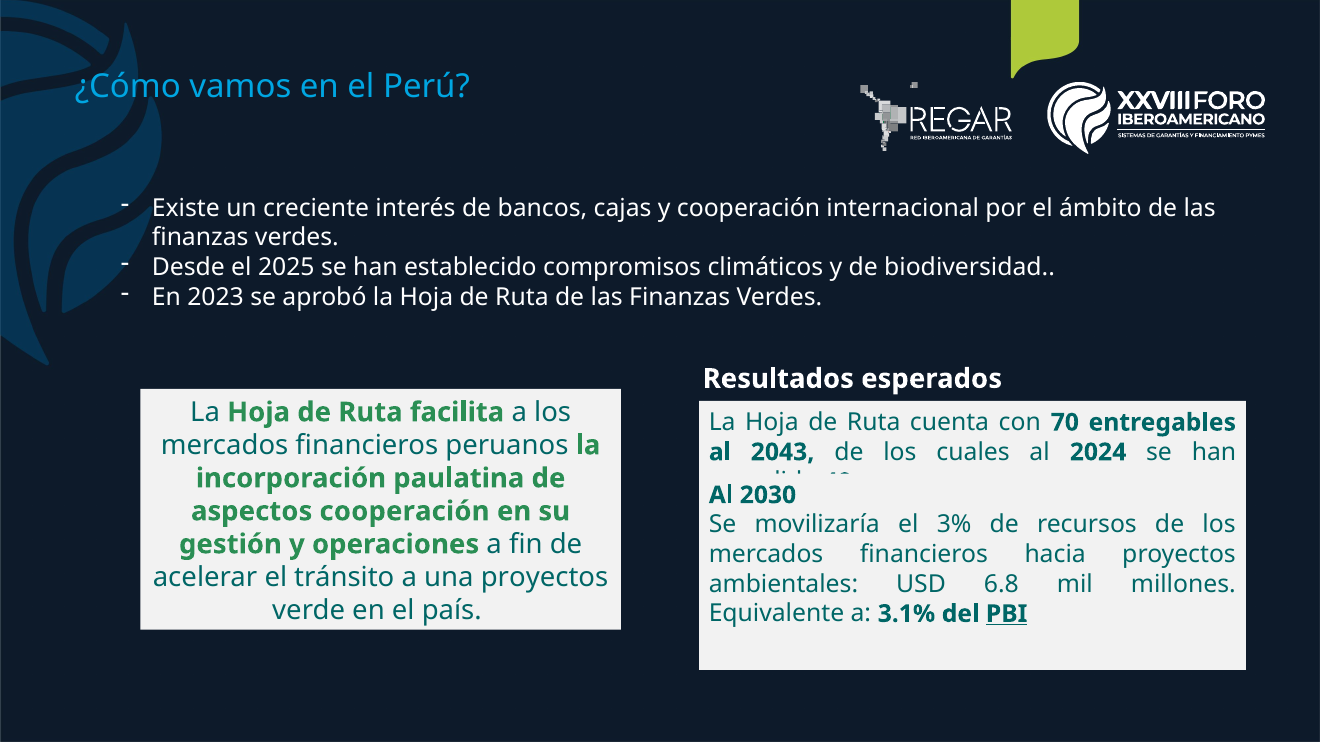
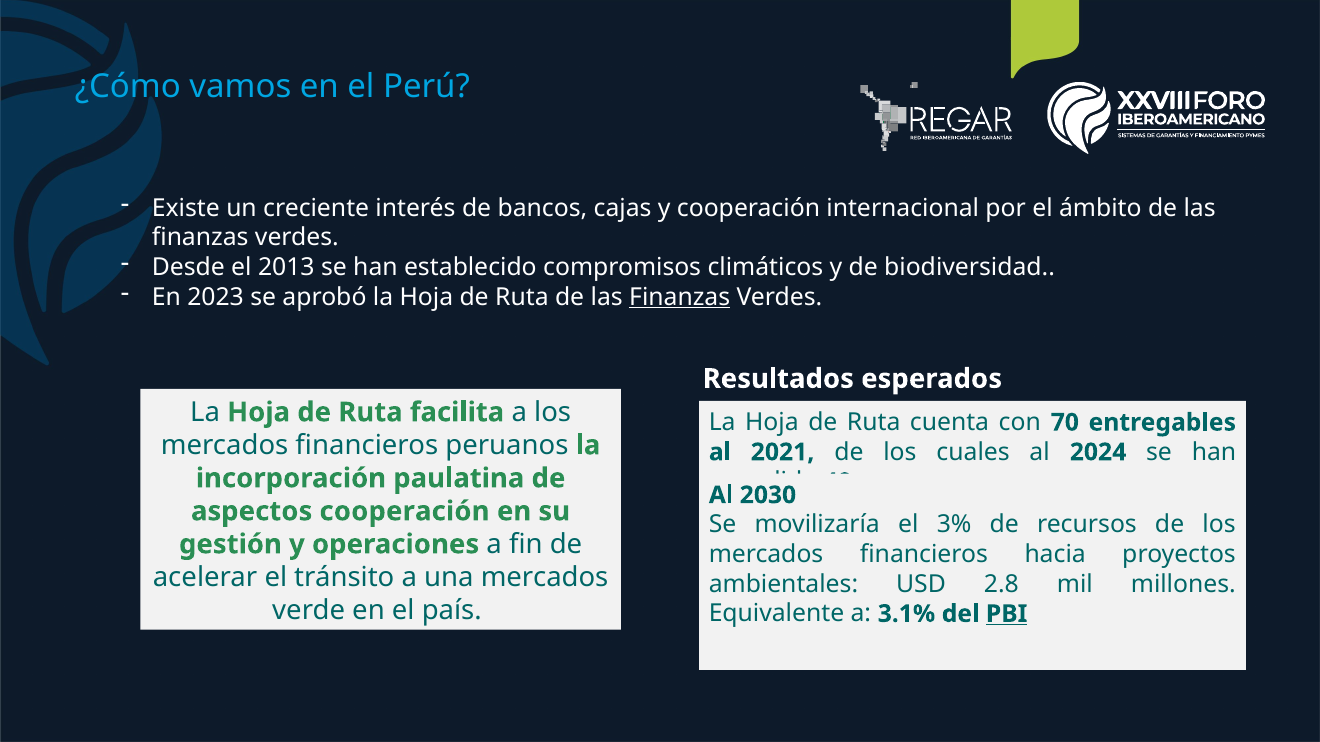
2025: 2025 -> 2013
Finanzas at (680, 297) underline: none -> present
2043: 2043 -> 2021
una proyectos: proyectos -> mercados
6.8: 6.8 -> 2.8
